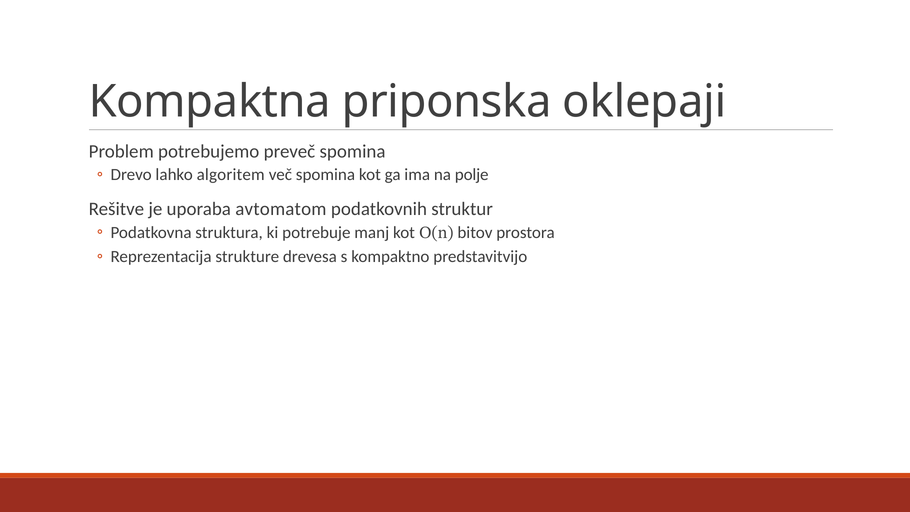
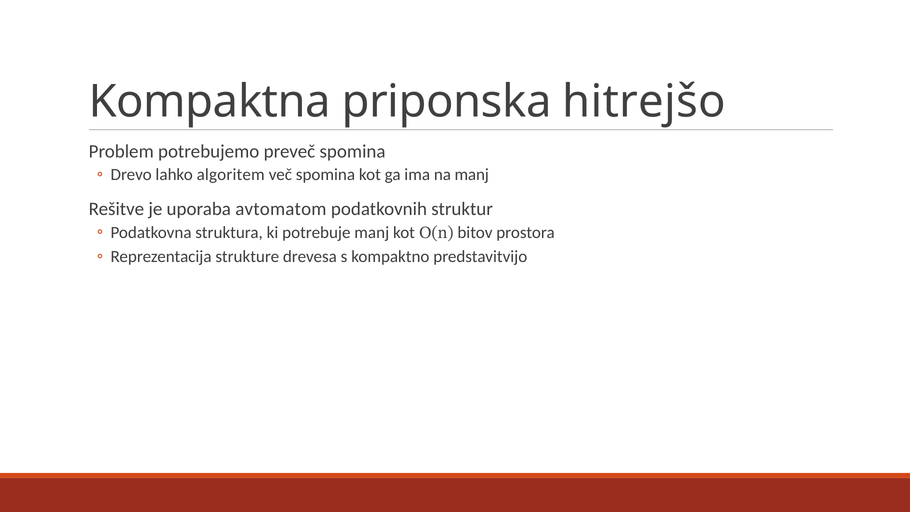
oklepaji: oklepaji -> hitrejšo
na polje: polje -> manj
